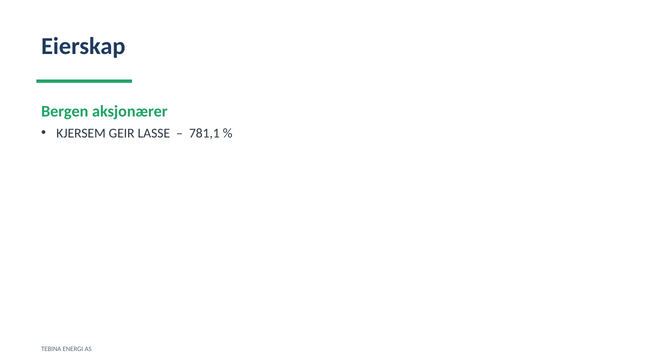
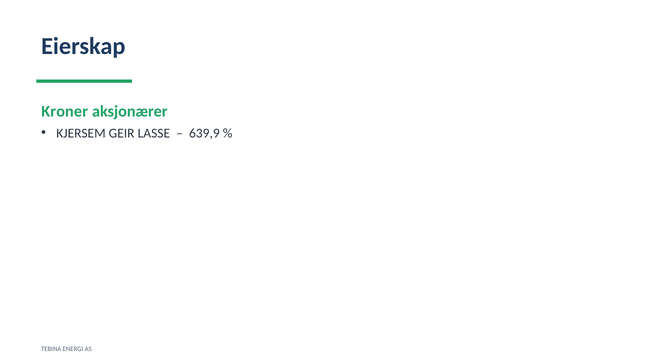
Bergen: Bergen -> Kroner
781,1: 781,1 -> 639,9
